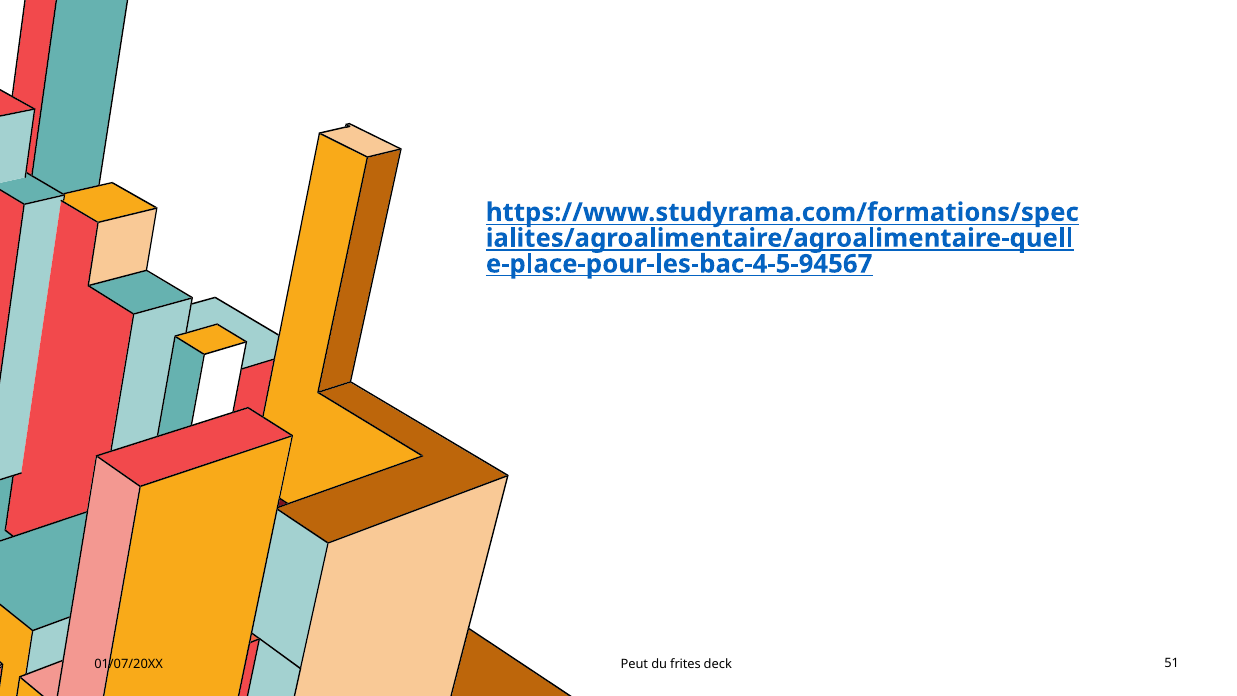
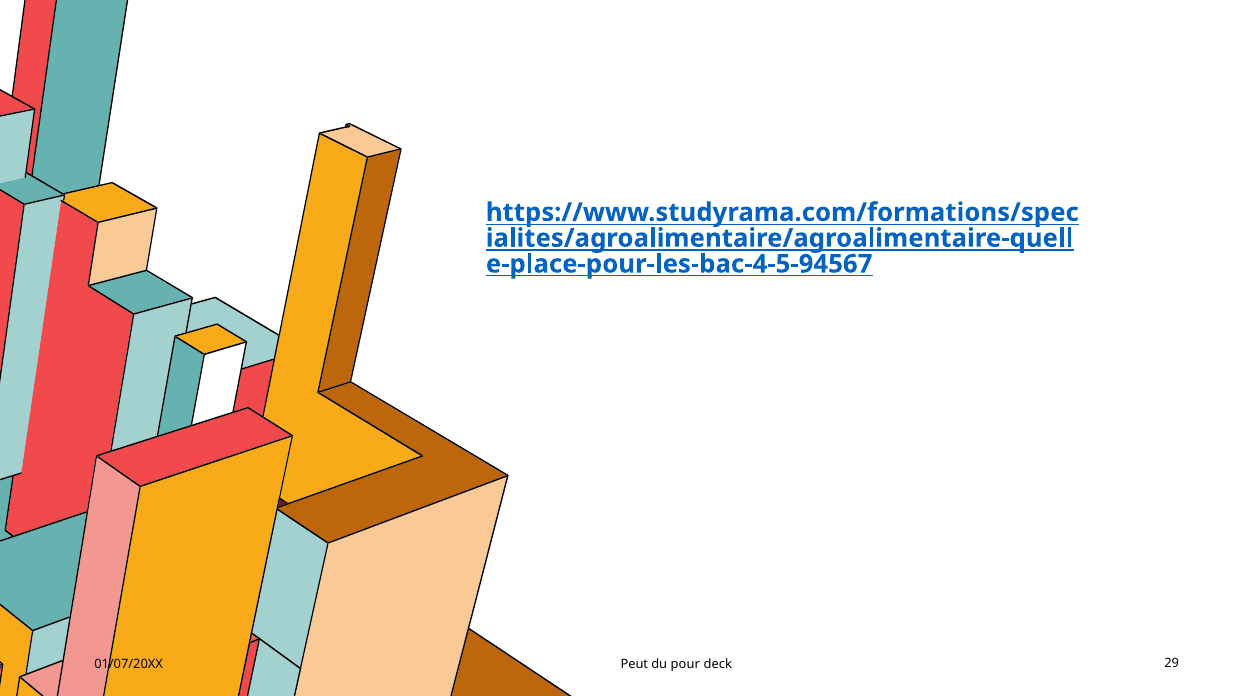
frites: frites -> pour
51: 51 -> 29
